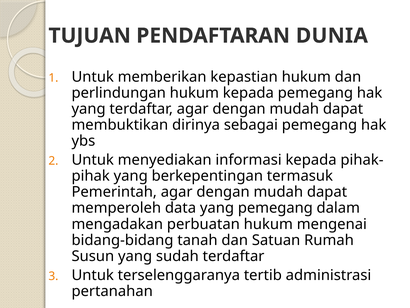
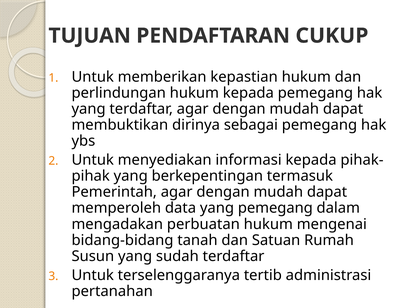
DUNIA: DUNIA -> CUKUP
